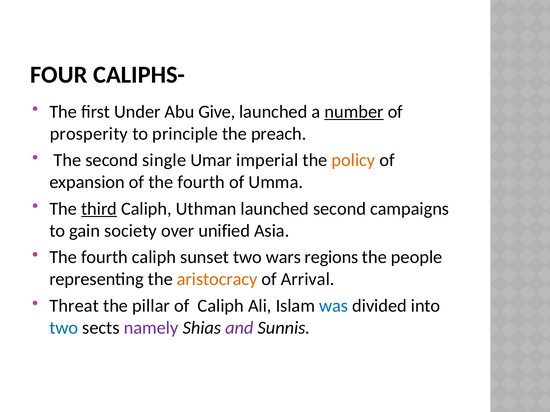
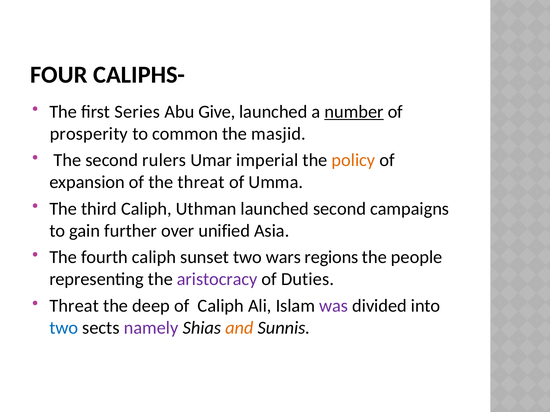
Under: Under -> Series
principle: principle -> common
preach: preach -> masjid
single: single -> rulers
of the fourth: fourth -> threat
third underline: present -> none
society: society -> further
aristocracy colour: orange -> purple
Arrival: Arrival -> Duties
pillar: pillar -> deep
was colour: blue -> purple
and colour: purple -> orange
